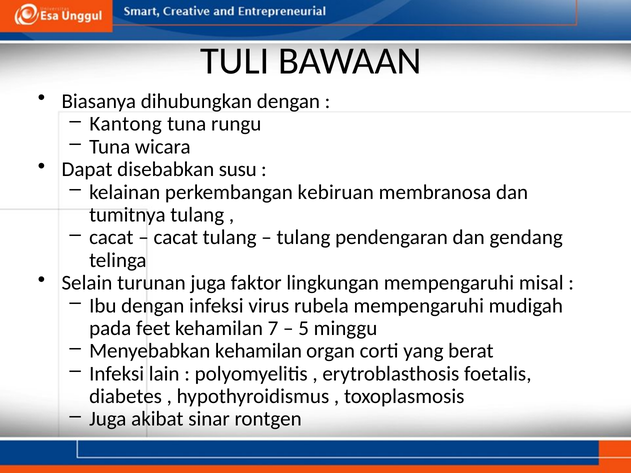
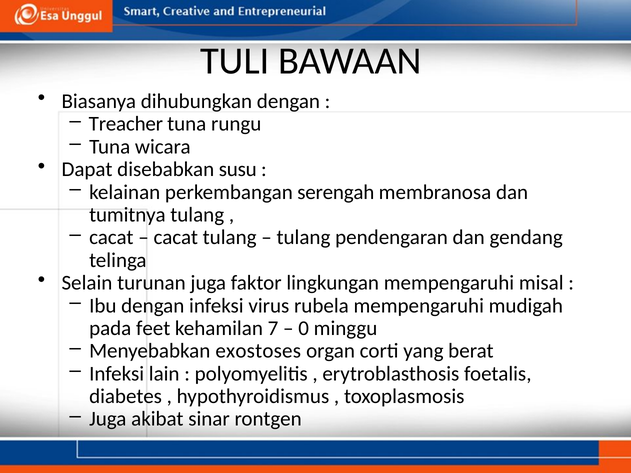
Kantong: Kantong -> Treacher
kebiruan: kebiruan -> serengah
5: 5 -> 0
Menyebabkan kehamilan: kehamilan -> exostoses
